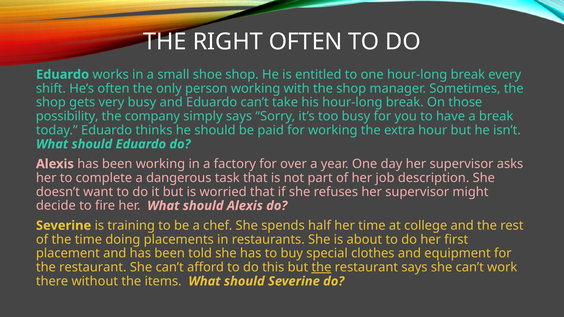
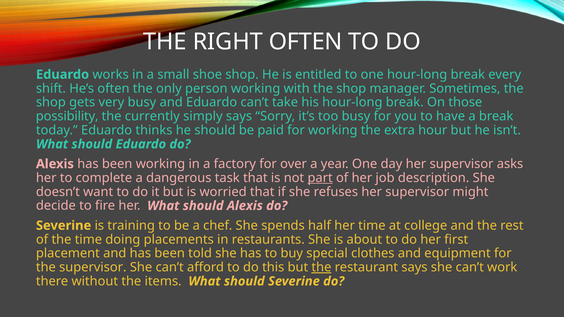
company: company -> currently
part underline: none -> present
restaurant at (93, 268): restaurant -> supervisor
